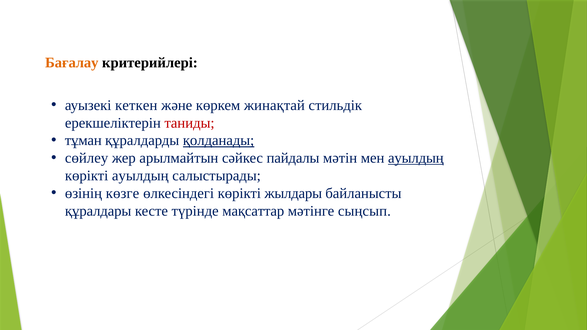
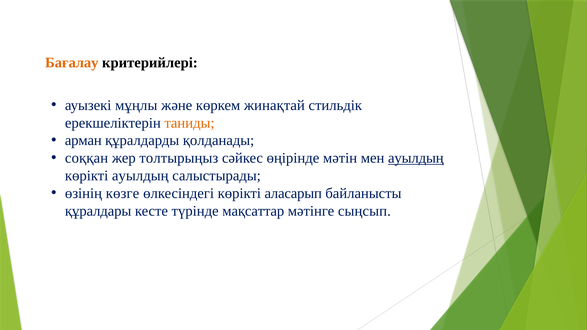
кеткен: кеткен -> мұңлы
таниды colour: red -> orange
тұман: тұман -> арман
қолданады underline: present -> none
сөйлеу: сөйлеу -> соққан
арылмайтын: арылмайтын -> толтырыңыз
пайдалы: пайдалы -> өңірінде
жылдары: жылдары -> аласарып
